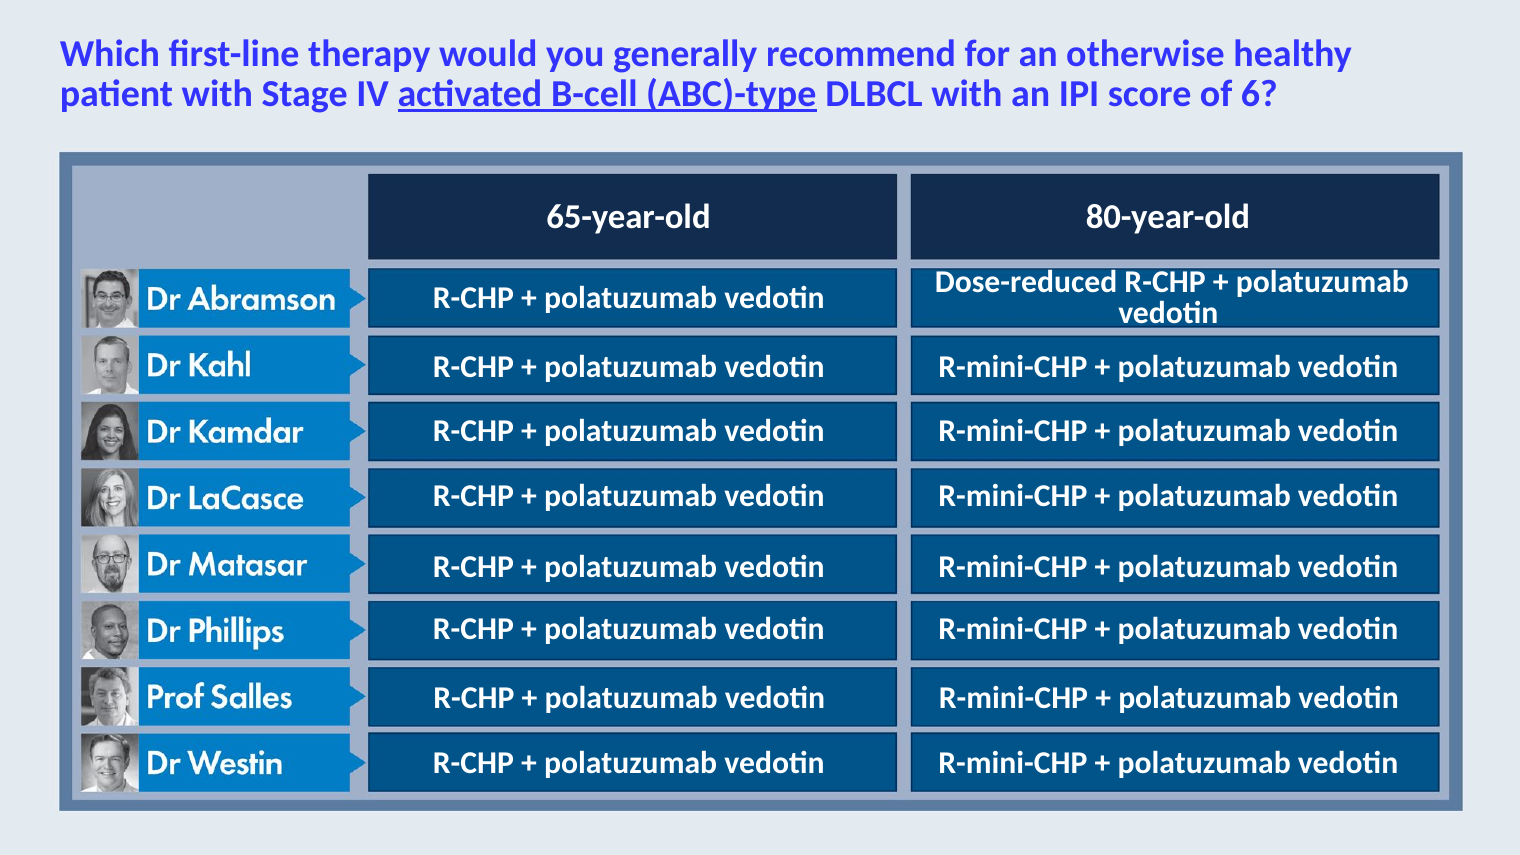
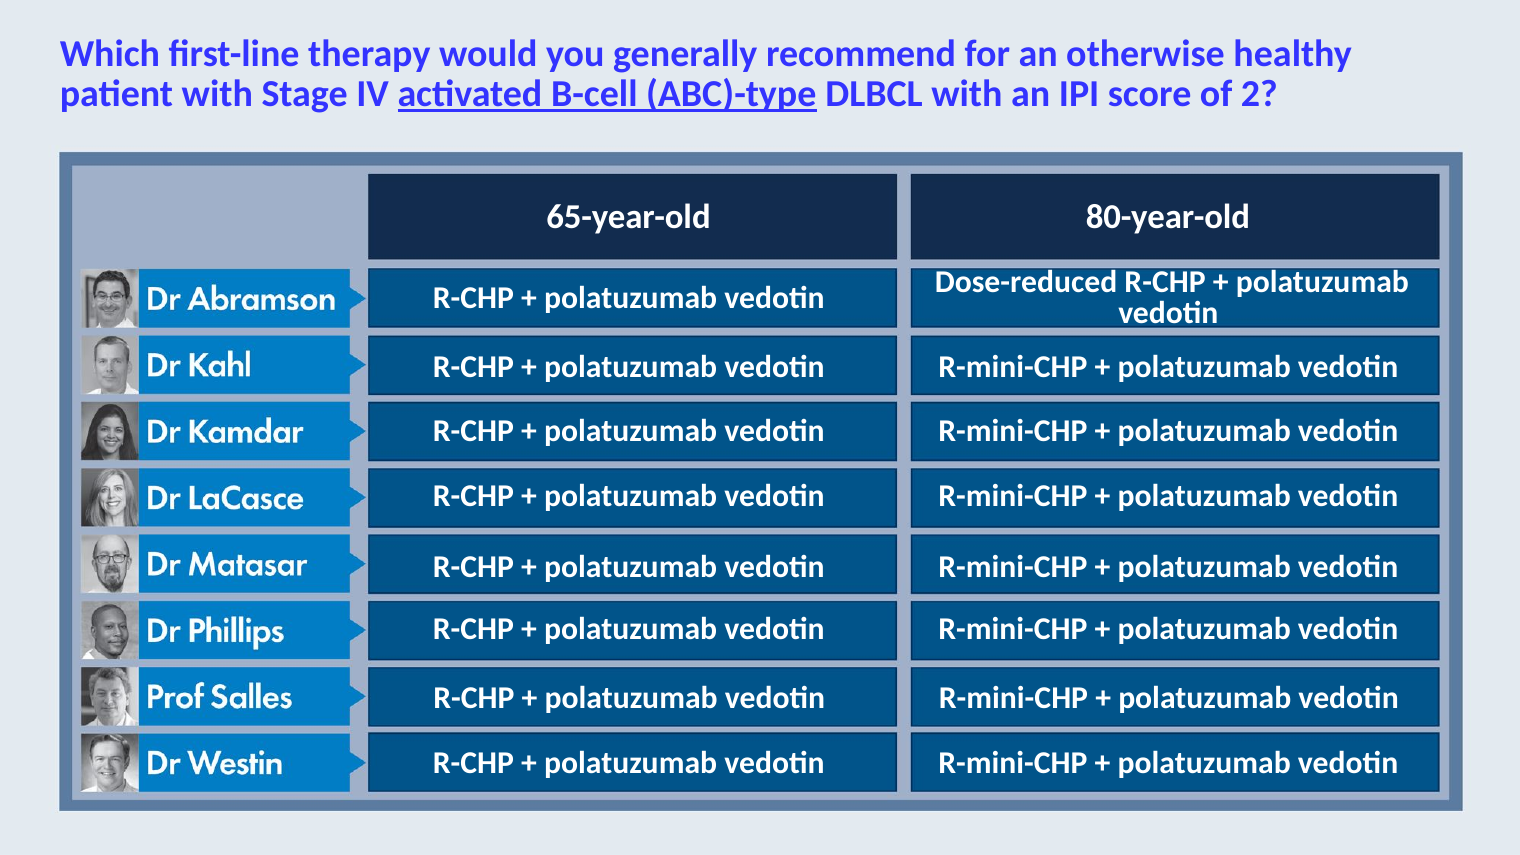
6: 6 -> 2
